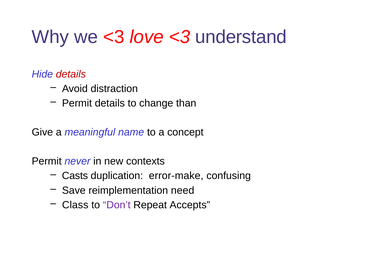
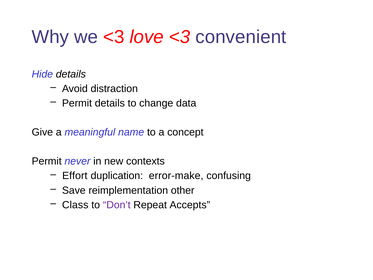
understand: understand -> convenient
details at (71, 74) colour: red -> black
than: than -> data
Casts: Casts -> Effort
need: need -> other
